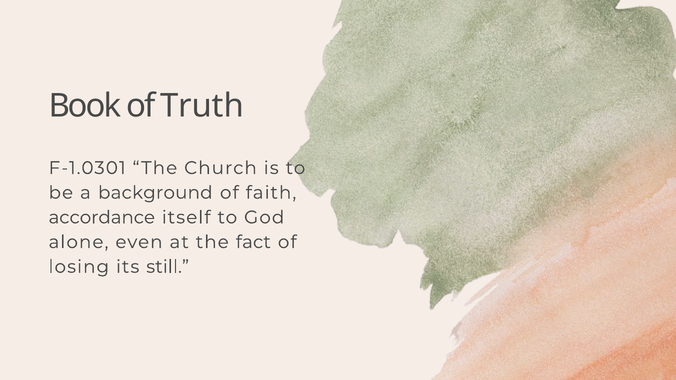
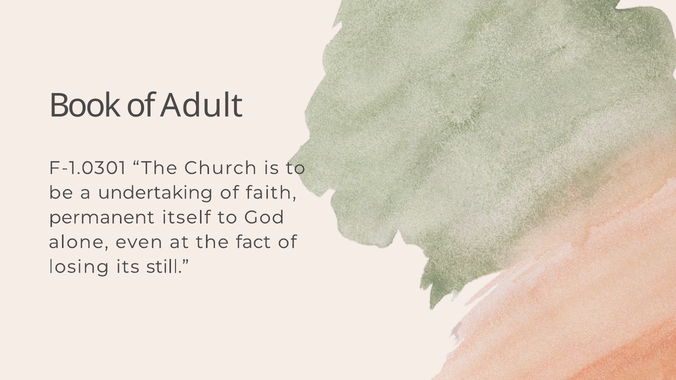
Truth: Truth -> Adult
background: background -> undertaking
accordance: accordance -> permanent
